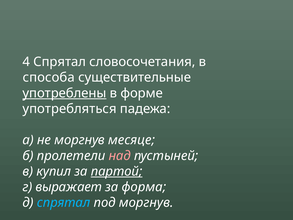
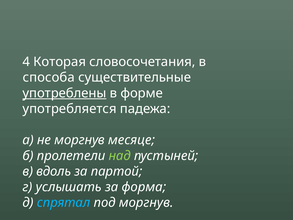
4 Спрятал: Спрятал -> Которая
употребляться: употребляться -> употребляется
над colour: pink -> light green
купил: купил -> вдоль
партой underline: present -> none
выражает: выражает -> услышать
